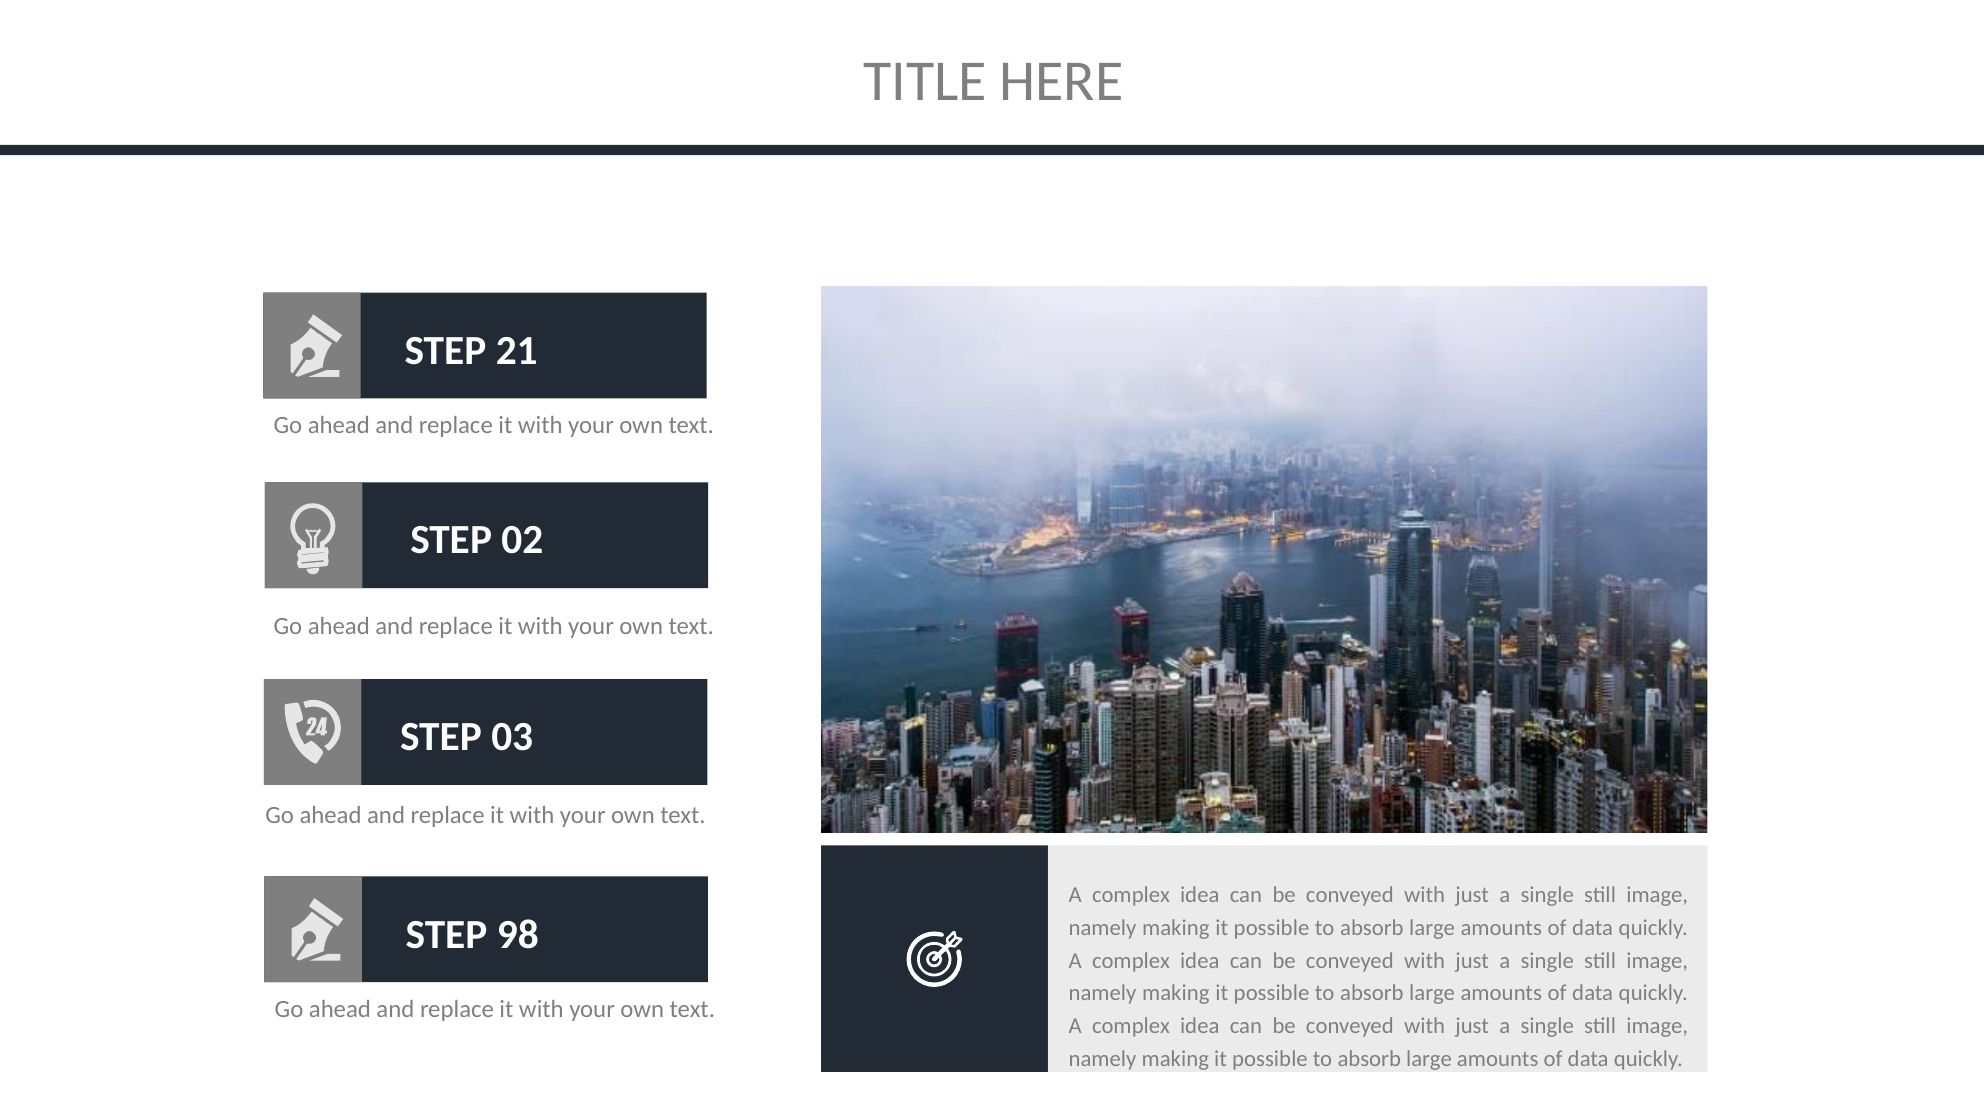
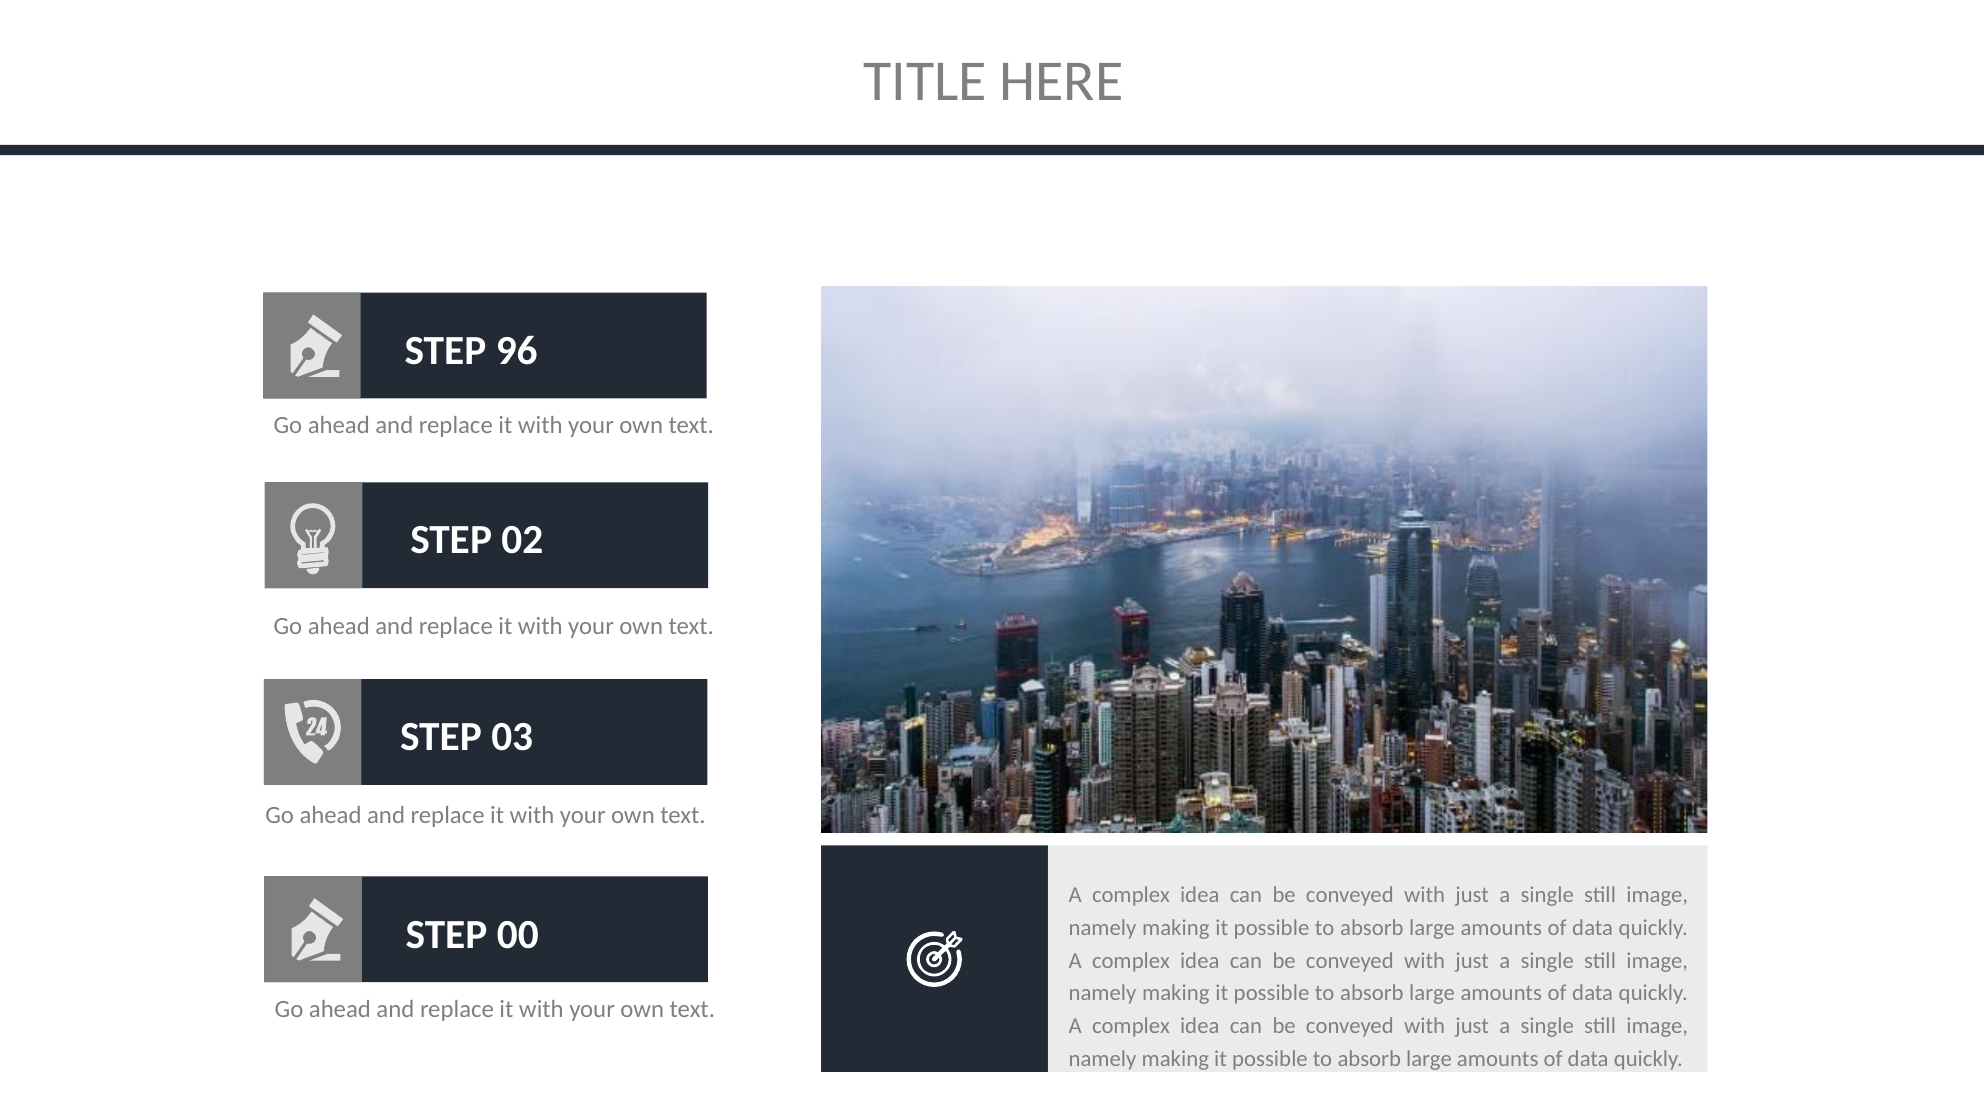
21: 21 -> 96
98: 98 -> 00
